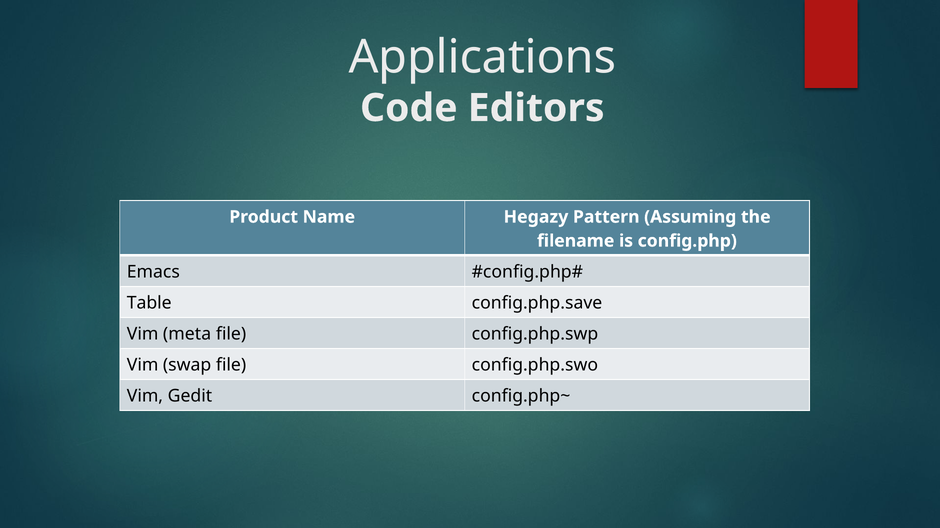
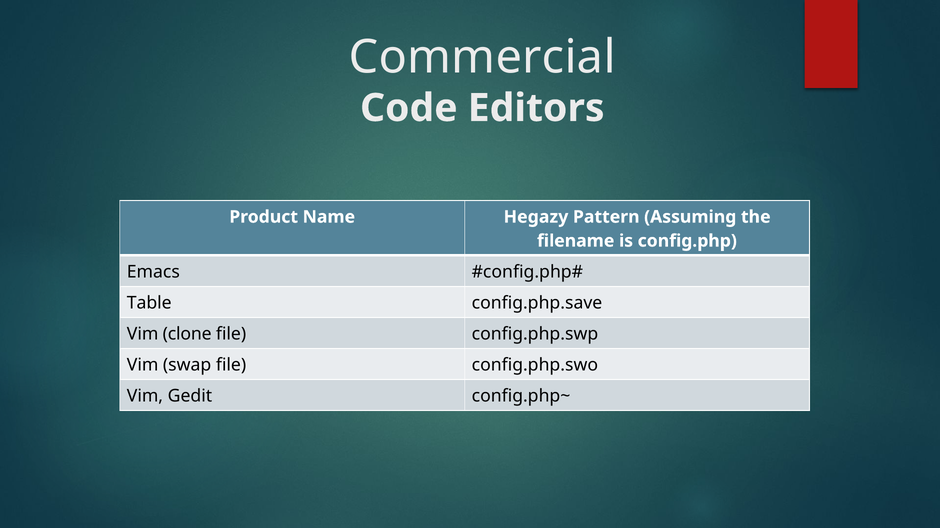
Applications: Applications -> Commercial
meta: meta -> clone
